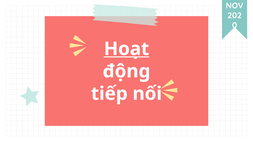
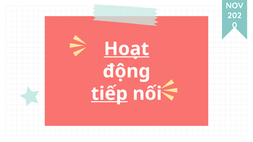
tiếp underline: none -> present
